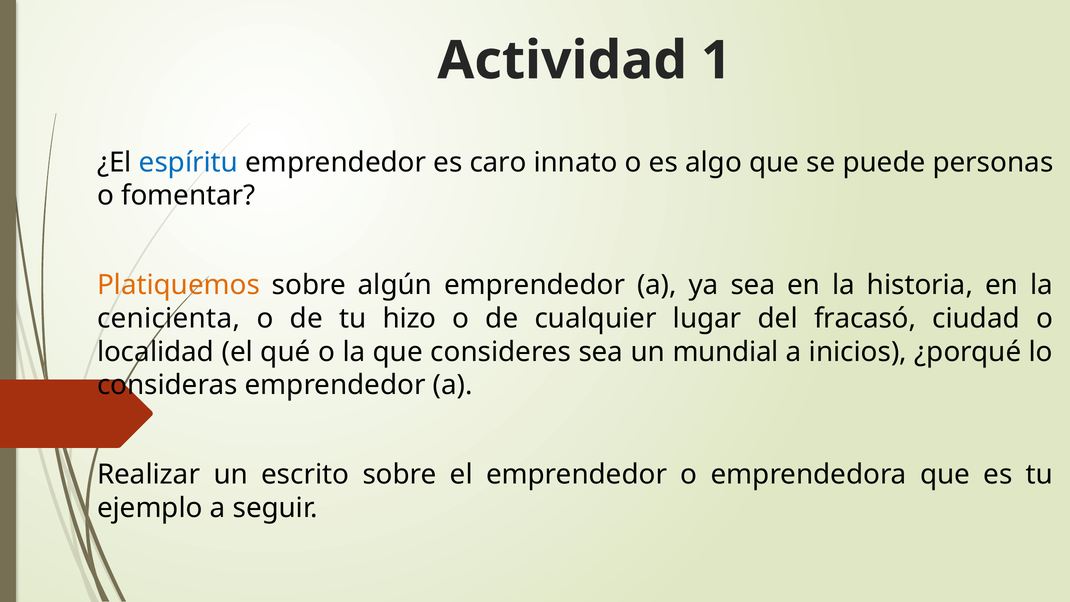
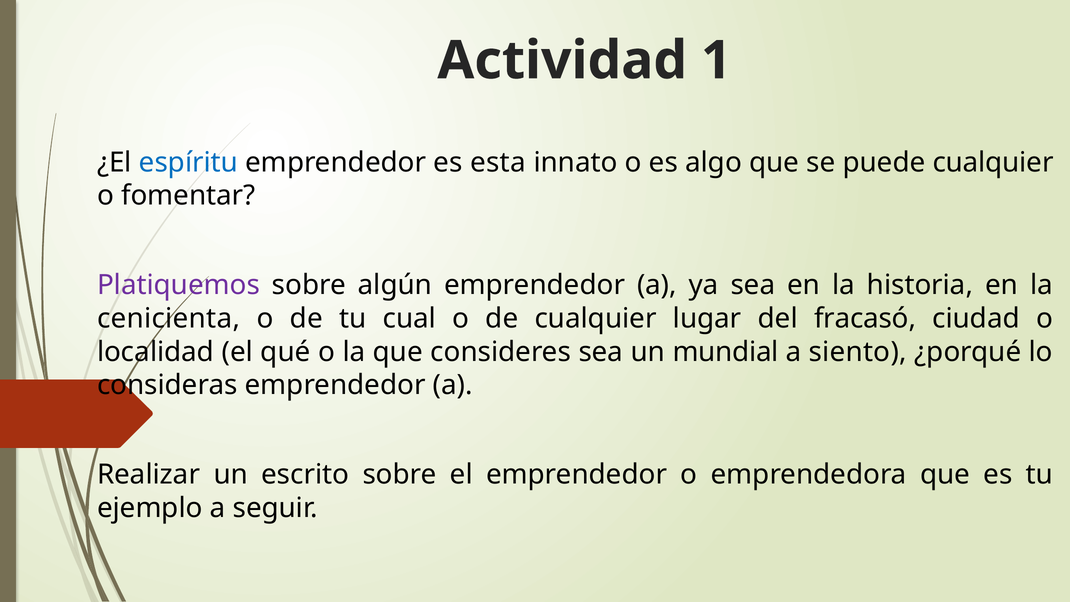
caro: caro -> esta
puede personas: personas -> cualquier
Platiquemos colour: orange -> purple
hizo: hizo -> cual
inicios: inicios -> siento
